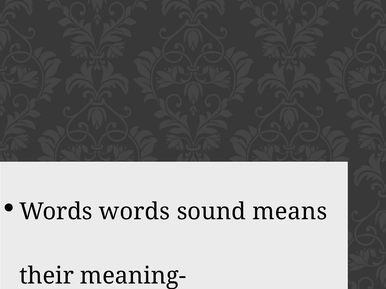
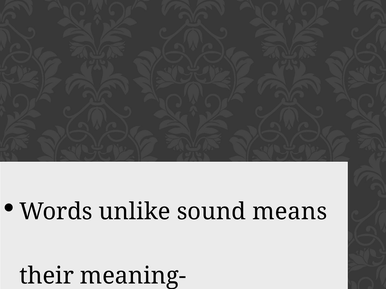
Words words: words -> unlike
